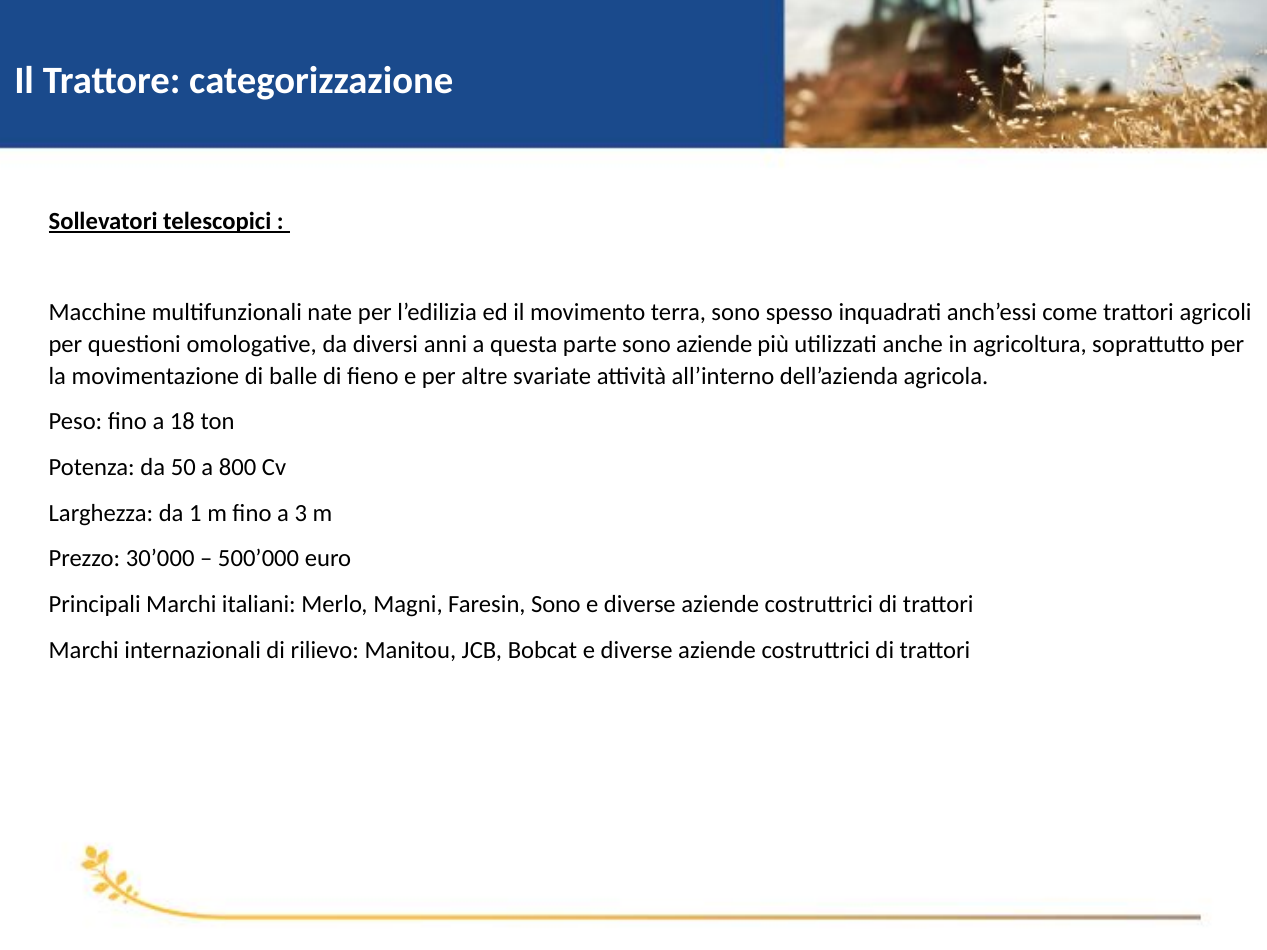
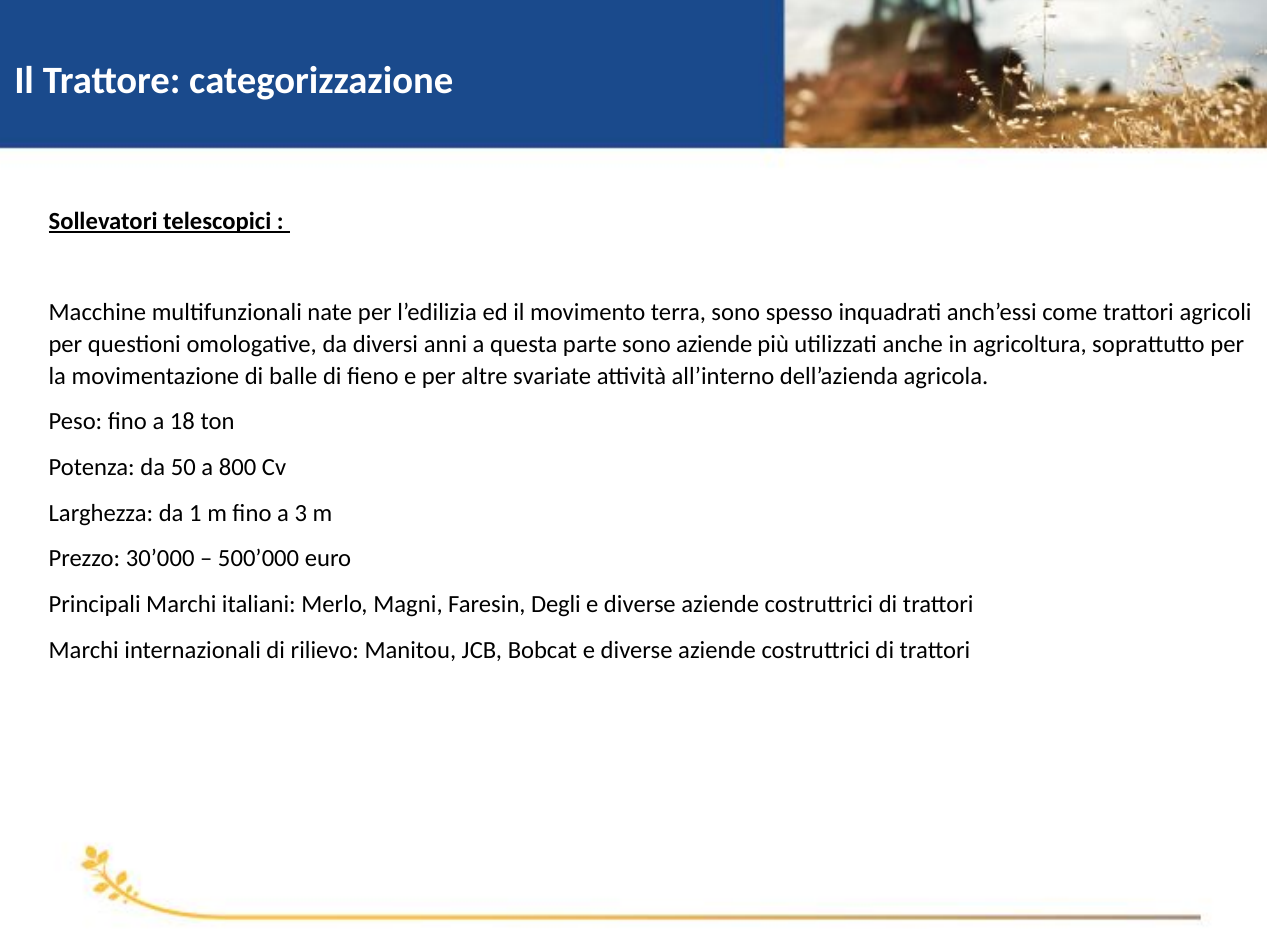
Faresin Sono: Sono -> Degli
